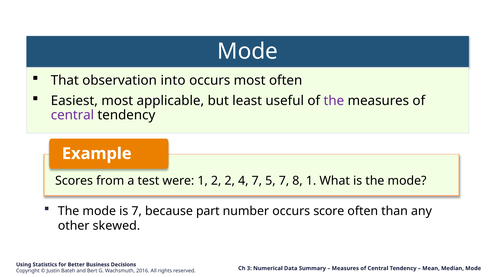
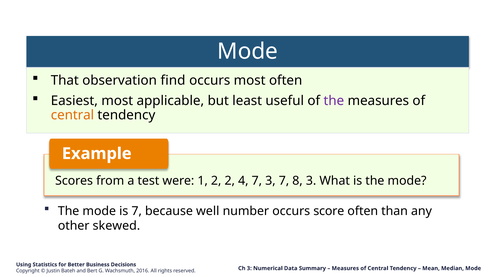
into: into -> find
central at (72, 115) colour: purple -> orange
7 5: 5 -> 3
8 1: 1 -> 3
part: part -> well
